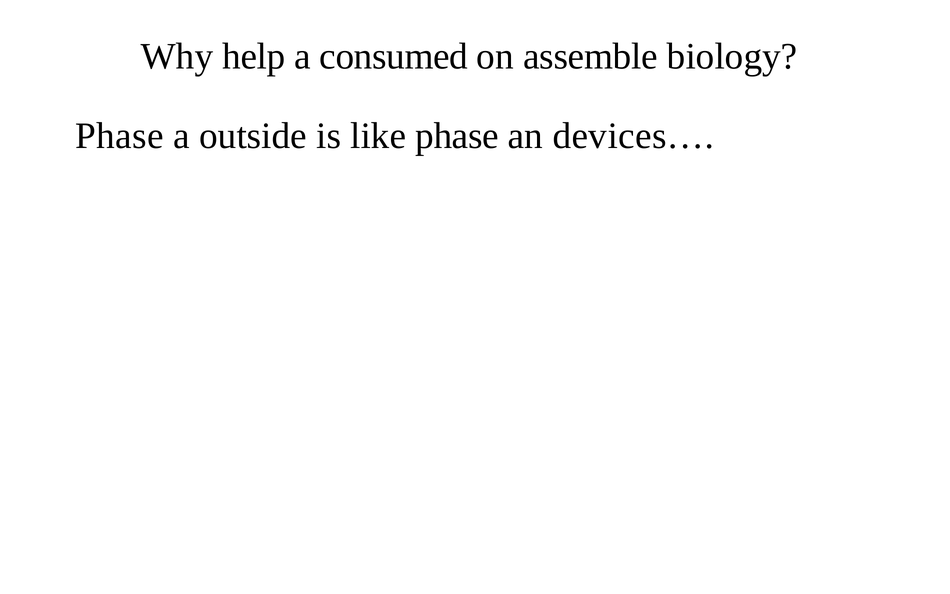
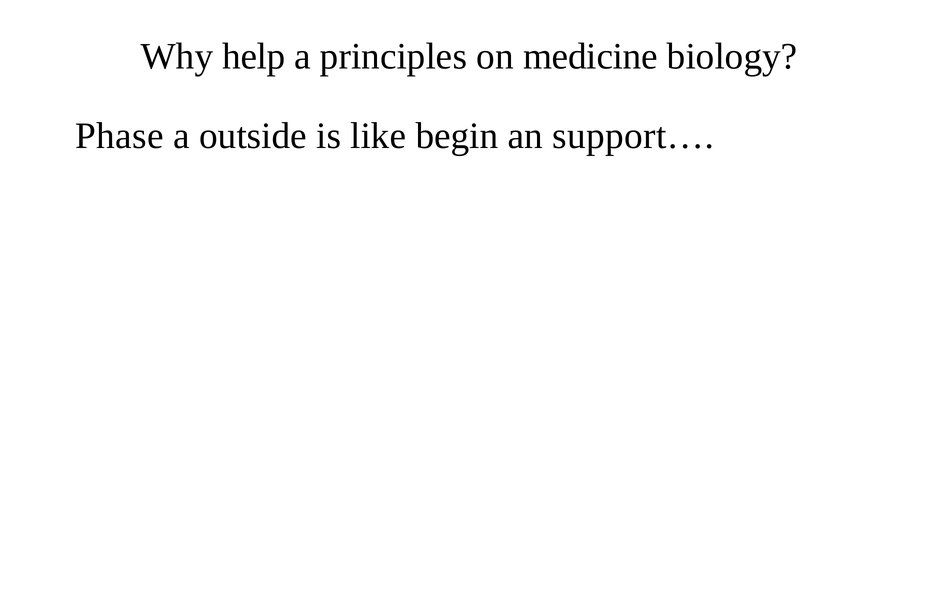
a consumed: consumed -> principles
assemble: assemble -> medicine
like phase: phase -> begin
devices…: devices… -> support…
